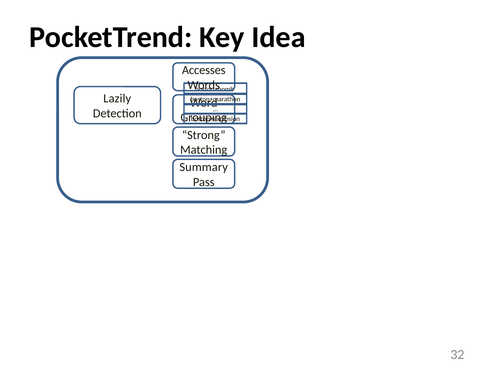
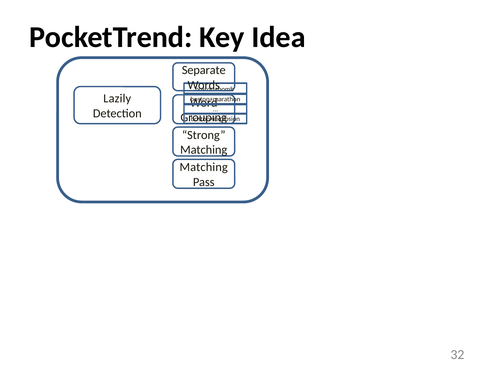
Accesses: Accesses -> Separate
Summary at (204, 167): Summary -> Matching
